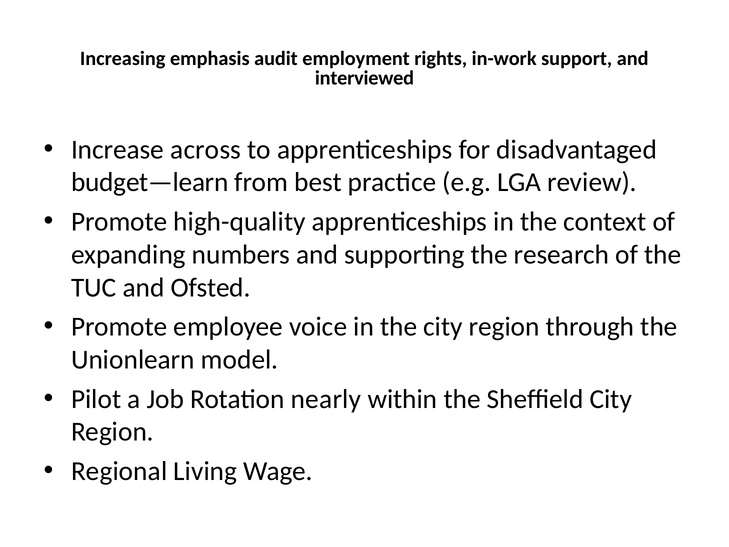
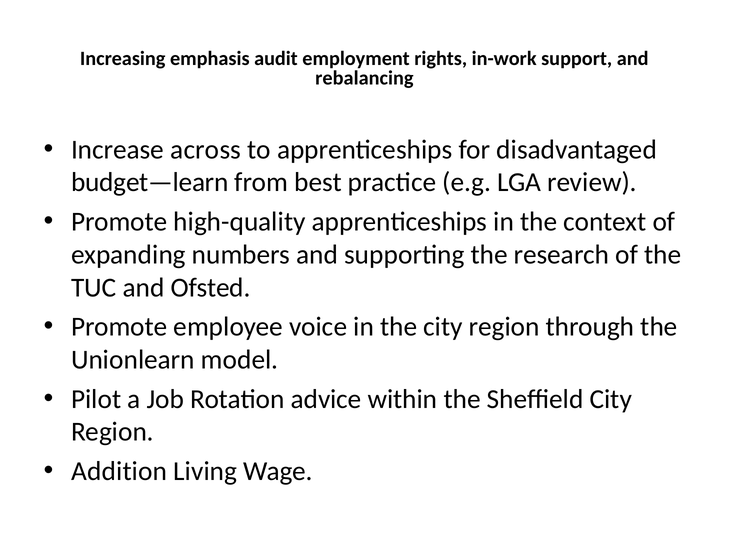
interviewed: interviewed -> rebalancing
nearly: nearly -> advice
Regional: Regional -> Addition
